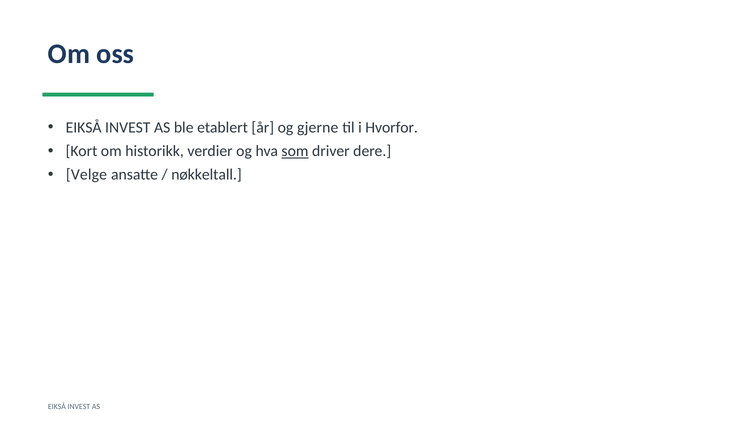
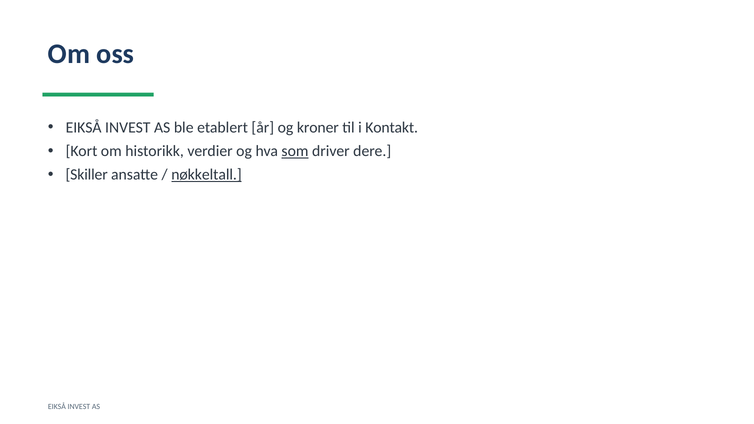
gjerne: gjerne -> kroner
Hvorfor: Hvorfor -> Kontakt
Velge: Velge -> Skiller
nøkkeltall underline: none -> present
